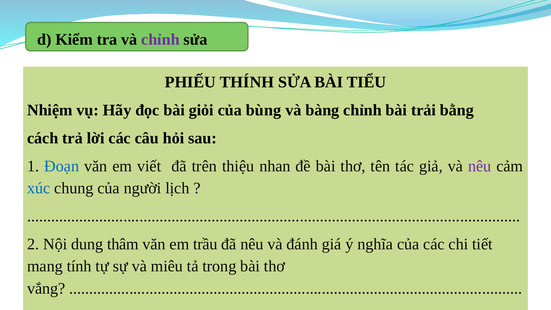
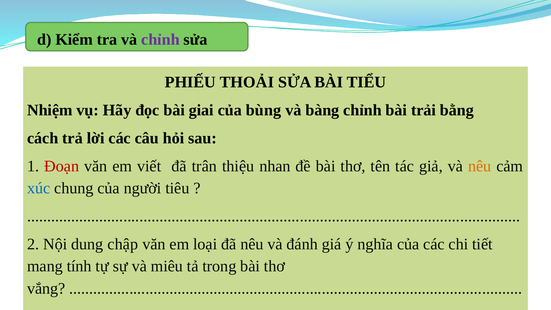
THÍNH: THÍNH -> THOẢI
giỏi: giỏi -> giai
Đoạn colour: blue -> red
trên: trên -> trân
nêu at (480, 166) colour: purple -> orange
lịch: lịch -> tiêu
thâm: thâm -> chập
trầu: trầu -> loại
